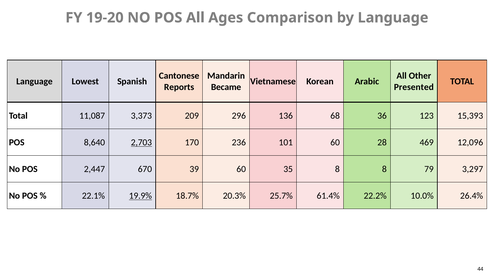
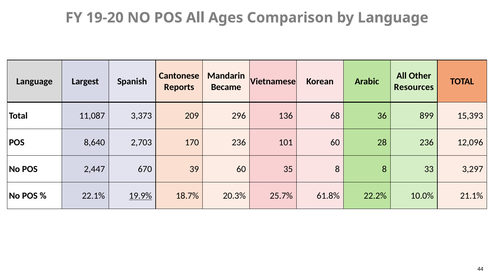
Lowest: Lowest -> Largest
Presented: Presented -> Resources
123: 123 -> 899
2,703 underline: present -> none
28 469: 469 -> 236
79: 79 -> 33
61.4%: 61.4% -> 61.8%
26.4%: 26.4% -> 21.1%
